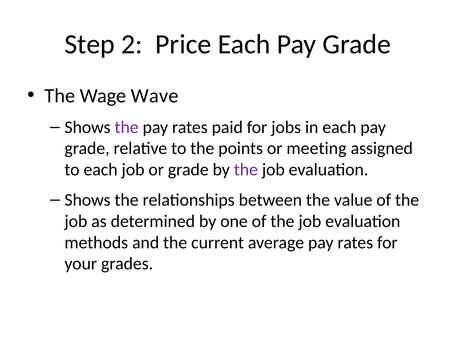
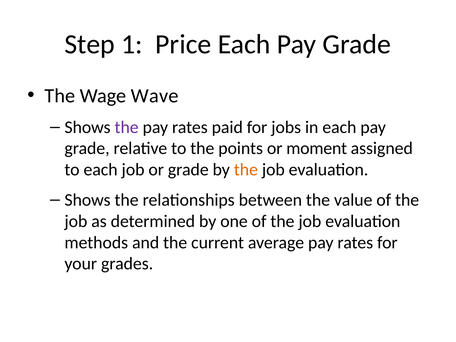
2: 2 -> 1
meeting: meeting -> moment
the at (246, 170) colour: purple -> orange
